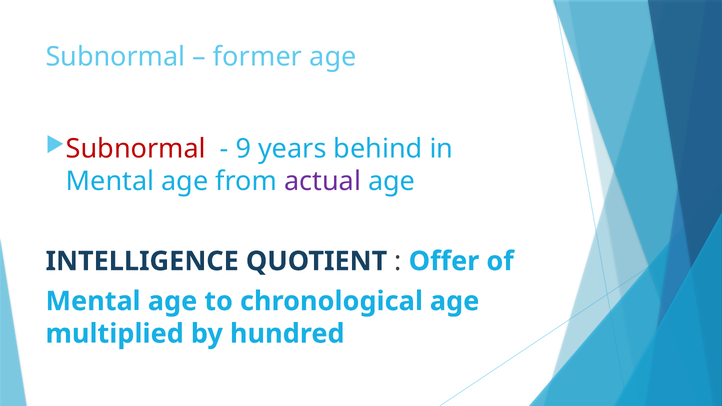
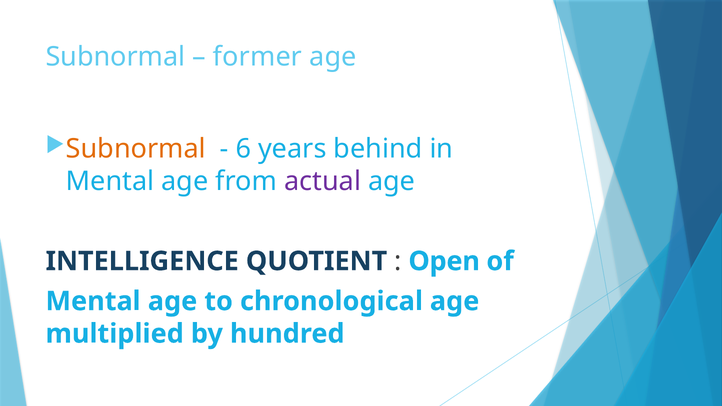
Subnormal at (136, 149) colour: red -> orange
9: 9 -> 6
Offer: Offer -> Open
